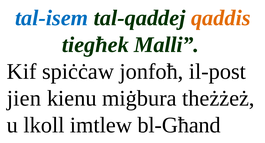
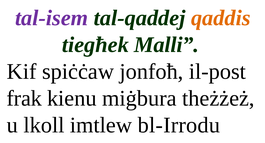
tal-isem colour: blue -> purple
jien: jien -> frak
bl-Għand: bl-Għand -> bl-Irrodu
